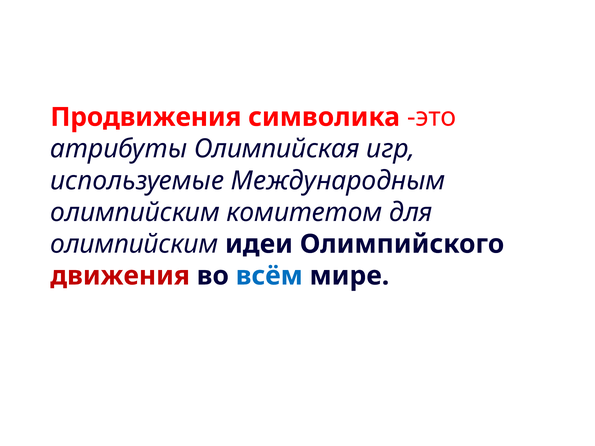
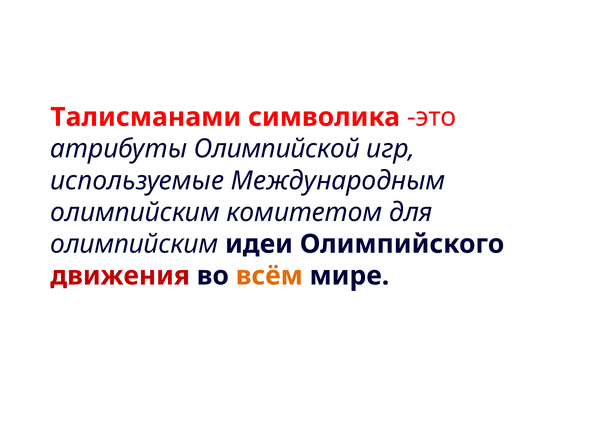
Продвижения: Продвижения -> Талисманами
Олимпийская: Олимпийская -> Олимпийской
всём colour: blue -> orange
